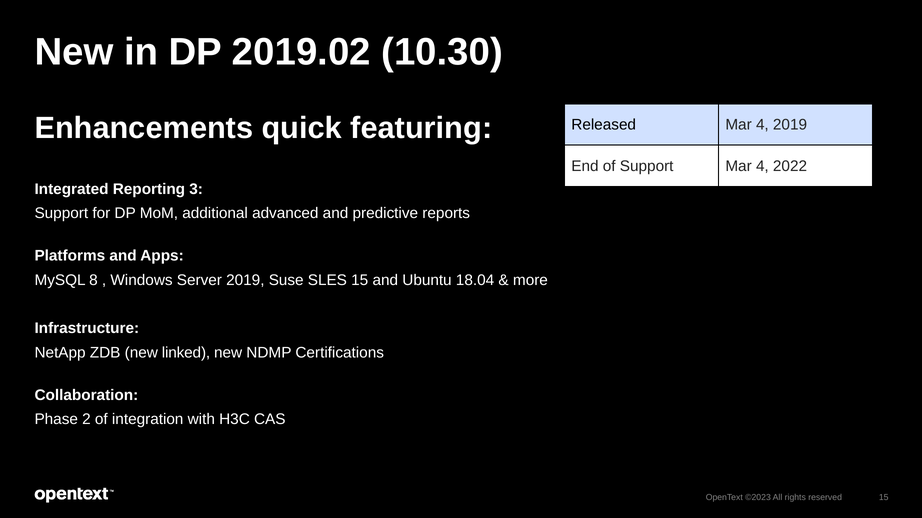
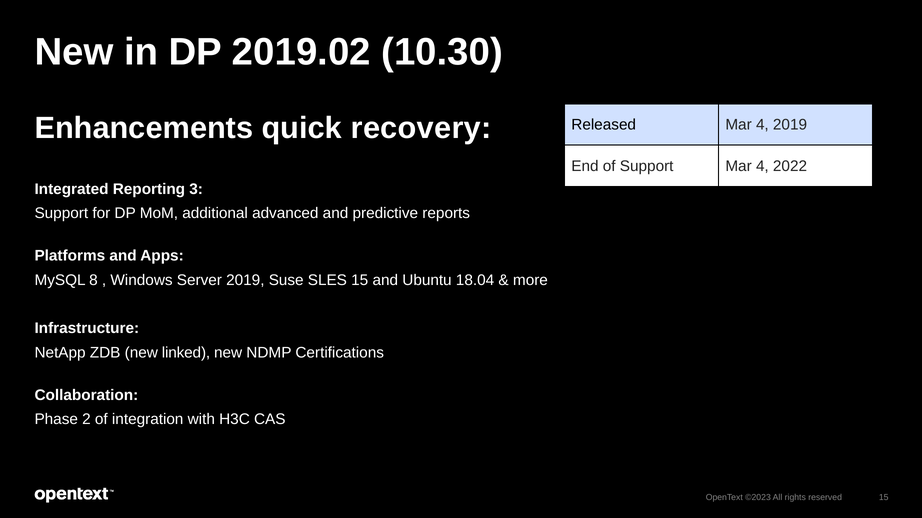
featuring: featuring -> recovery
